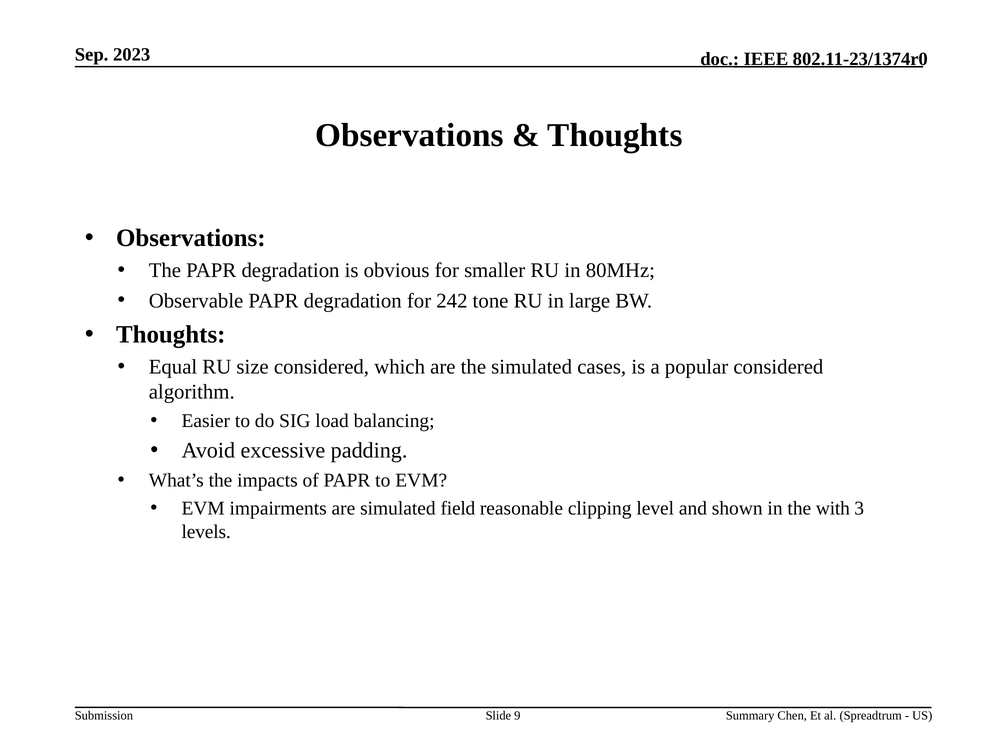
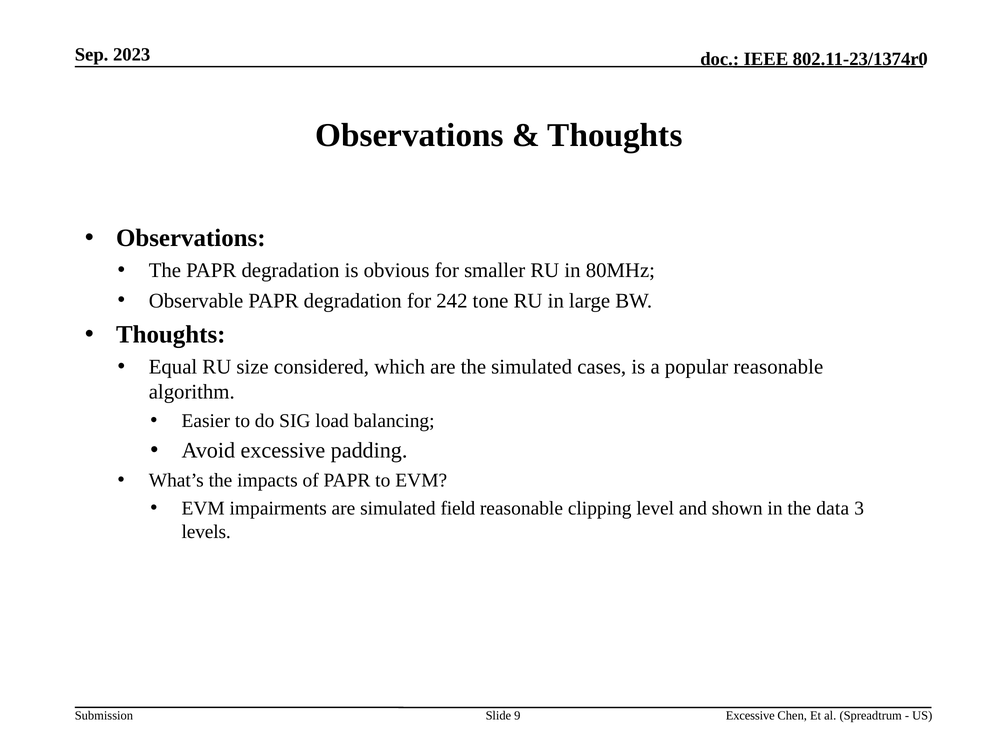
popular considered: considered -> reasonable
with: with -> data
9 Summary: Summary -> Excessive
